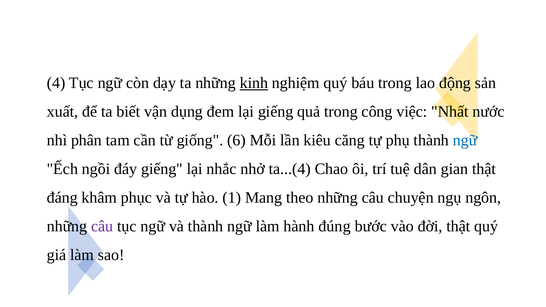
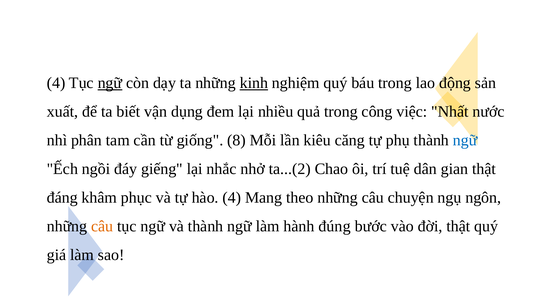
ngữ at (110, 83) underline: none -> present
lại giếng: giếng -> nhiều
6: 6 -> 8
ta...(4: ta...(4 -> ta...(2
hào 1: 1 -> 4
câu at (102, 226) colour: purple -> orange
